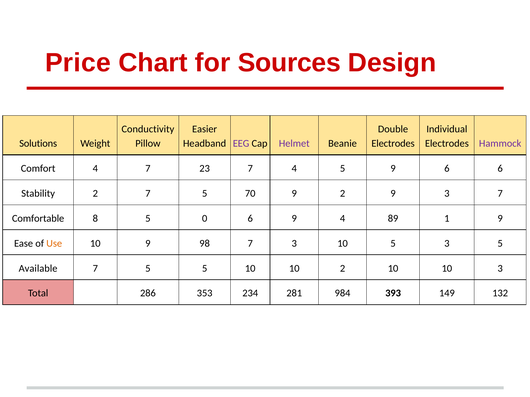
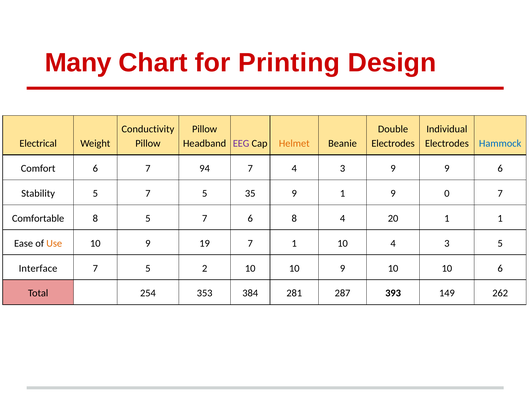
Price: Price -> Many
Sources: Sources -> Printing
Easier at (205, 129): Easier -> Pillow
Solutions: Solutions -> Electrical
Helmet colour: purple -> orange
Hammock colour: purple -> blue
Comfort 4: 4 -> 6
23: 23 -> 94
7 4 5: 5 -> 3
9 6: 6 -> 9
Stability 2: 2 -> 5
70: 70 -> 35
9 2: 2 -> 1
9 3: 3 -> 0
8 5 0: 0 -> 7
6 9: 9 -> 8
89: 89 -> 20
1 9: 9 -> 1
98: 98 -> 19
7 3: 3 -> 1
10 5: 5 -> 4
Available: Available -> Interface
5 5: 5 -> 2
10 10 2: 2 -> 9
10 3: 3 -> 6
286: 286 -> 254
234: 234 -> 384
984: 984 -> 287
132: 132 -> 262
